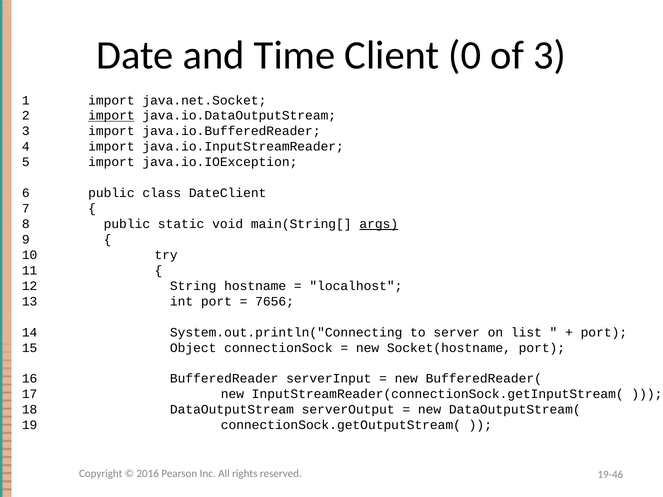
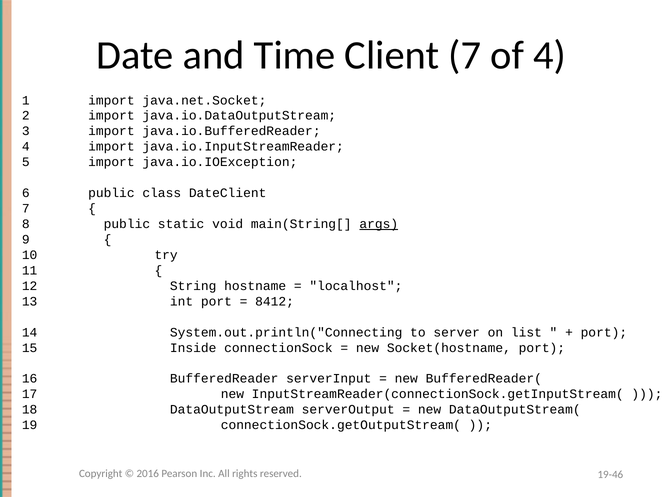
Client 0: 0 -> 7
of 3: 3 -> 4
import at (111, 116) underline: present -> none
7656: 7656 -> 8412
Object: Object -> Inside
